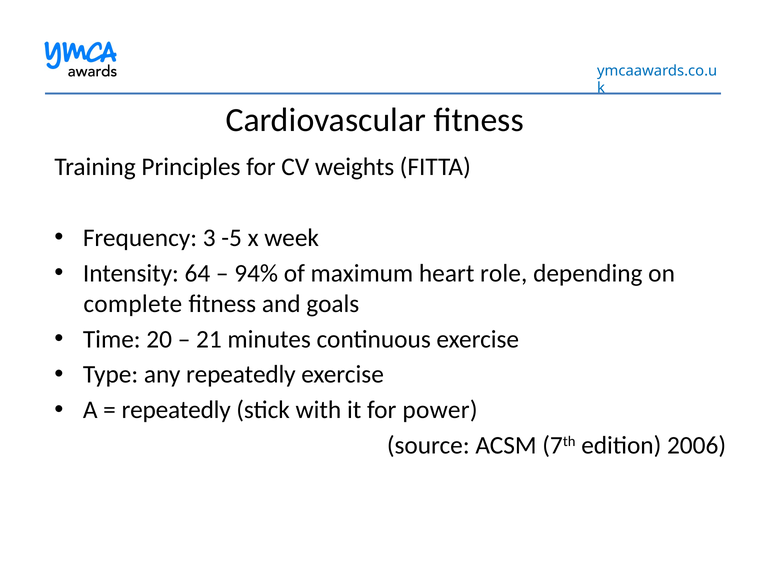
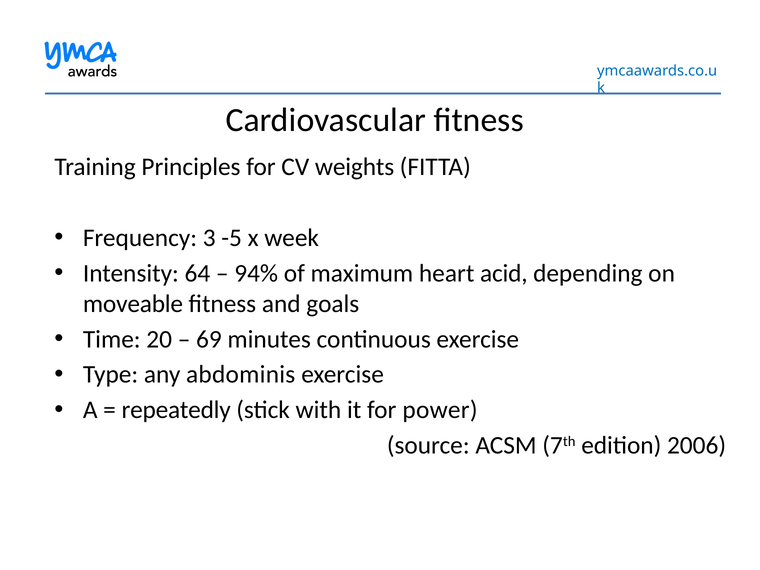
role: role -> acid
complete: complete -> moveable
21: 21 -> 69
any repeatedly: repeatedly -> abdominis
